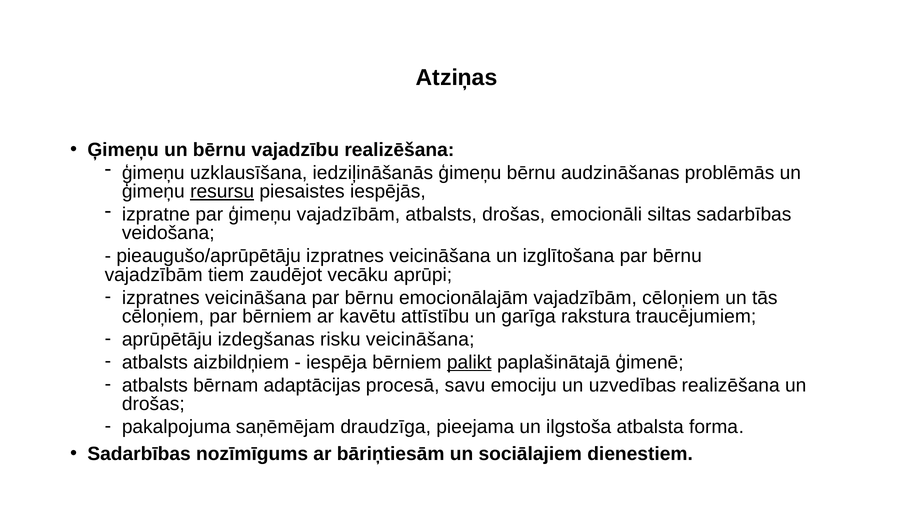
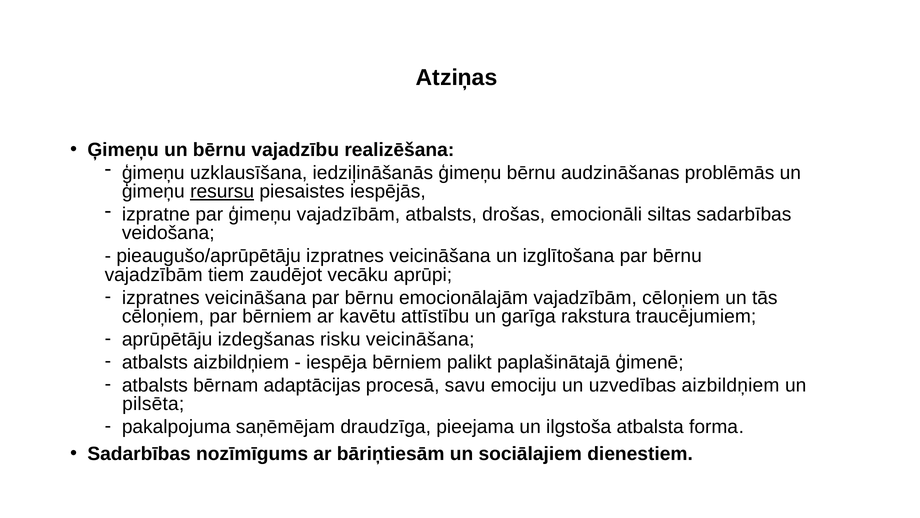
palikt underline: present -> none
uzvedības realizēšana: realizēšana -> aizbildņiem
drošas at (153, 403): drošas -> pilsēta
